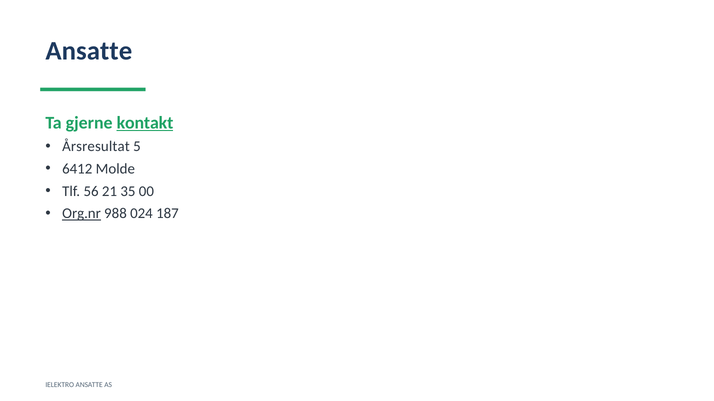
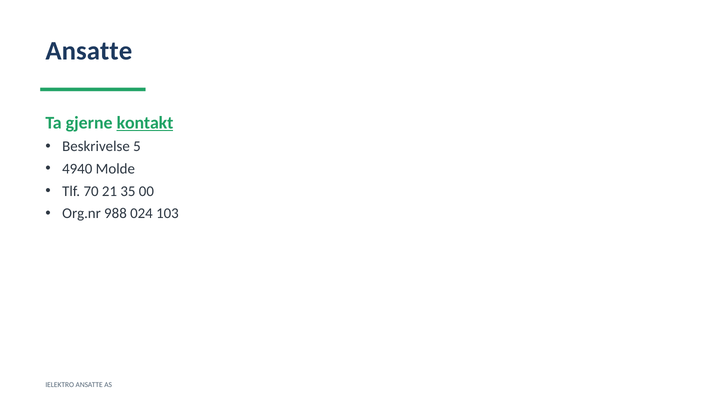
Årsresultat: Årsresultat -> Beskrivelse
6412: 6412 -> 4940
56: 56 -> 70
Org.nr underline: present -> none
187: 187 -> 103
